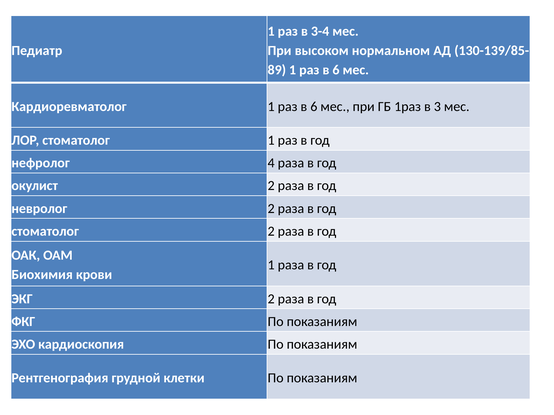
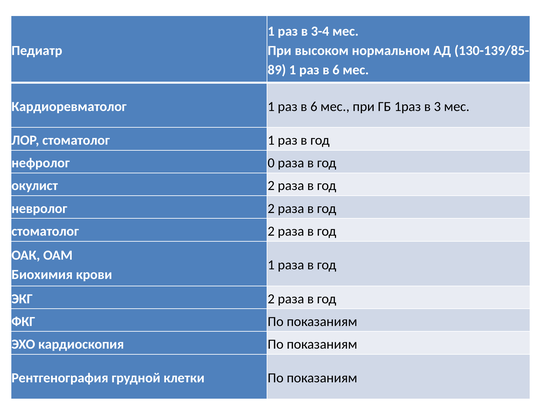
4: 4 -> 0
